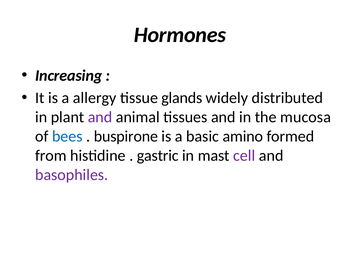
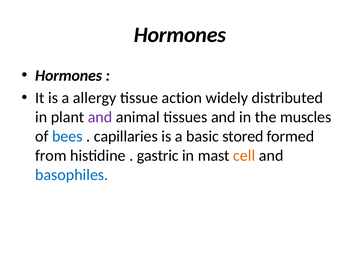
Increasing at (69, 76): Increasing -> Hormones
glands: glands -> action
mucosa: mucosa -> muscles
buspirone: buspirone -> capillaries
amino: amino -> stored
cell colour: purple -> orange
basophiles colour: purple -> blue
